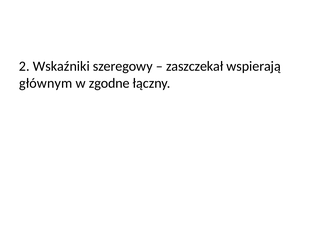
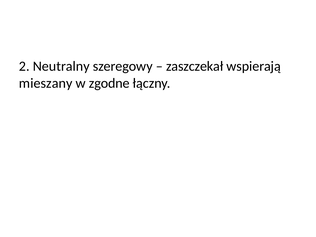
Wskaźniki: Wskaźniki -> Neutralny
głównym: głównym -> mieszany
